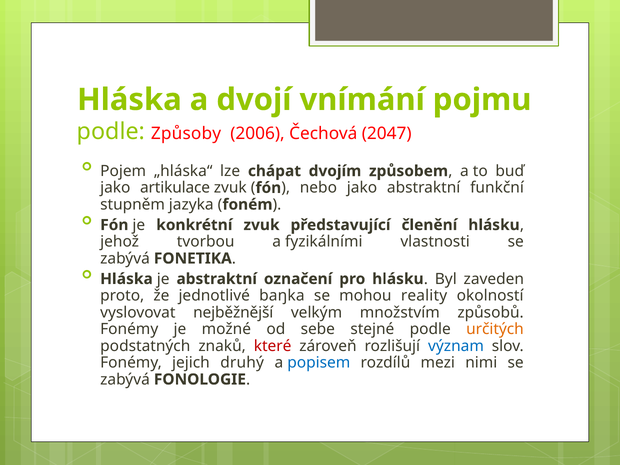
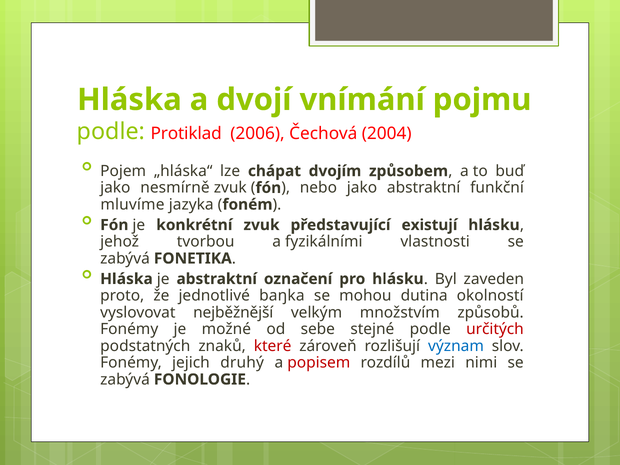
Způsoby: Způsoby -> Protiklad
2047: 2047 -> 2004
artikulace: artikulace -> nesmírně
stupněm: stupněm -> mluvíme
členění: členění -> existují
reality: reality -> dutina
určitých colour: orange -> red
popisem colour: blue -> red
